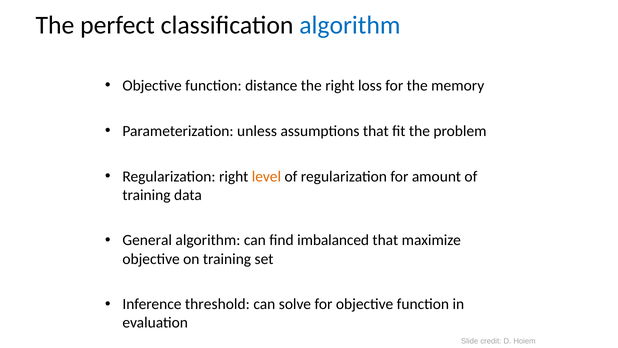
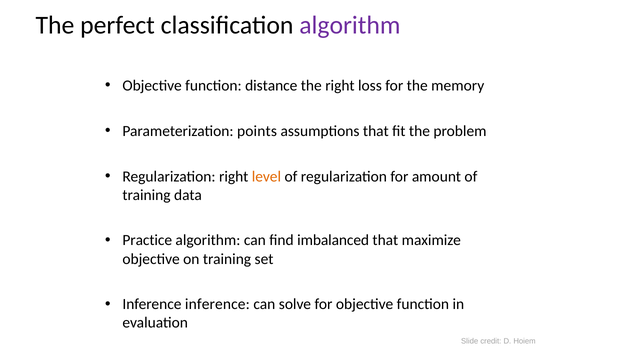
algorithm at (350, 25) colour: blue -> purple
unless: unless -> points
General: General -> Practice
Inference threshold: threshold -> inference
